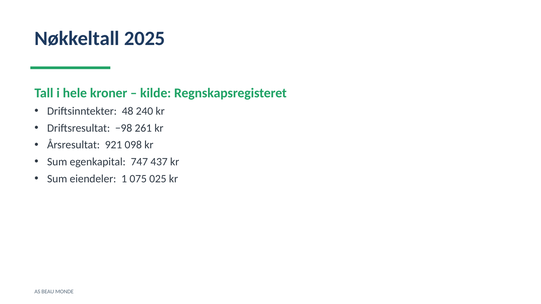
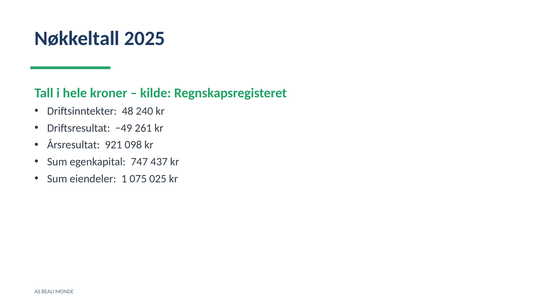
−98: −98 -> −49
